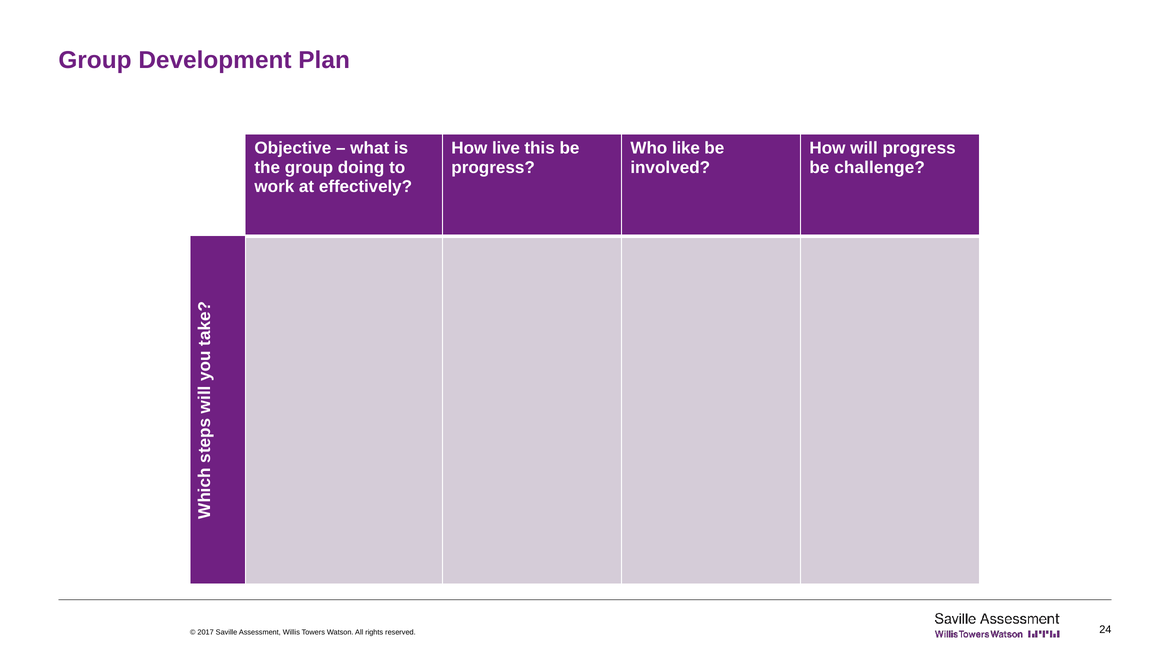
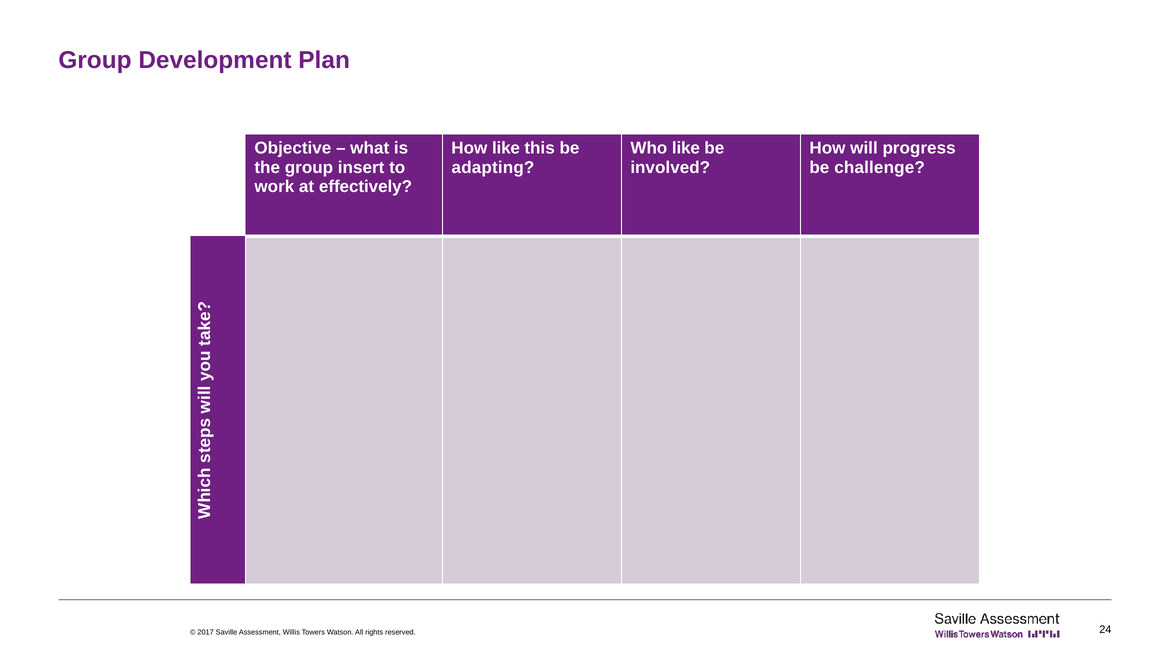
How live: live -> like
doing: doing -> insert
progress at (493, 168): progress -> adapting
